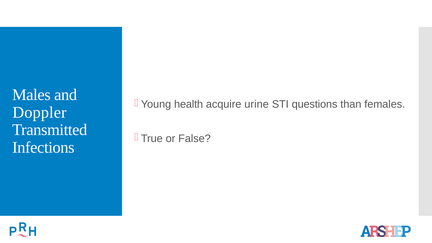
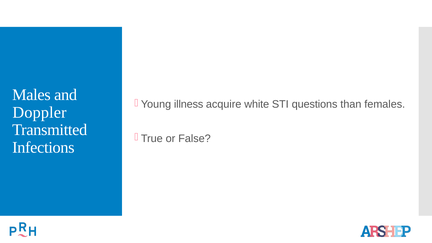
health: health -> illness
urine: urine -> white
